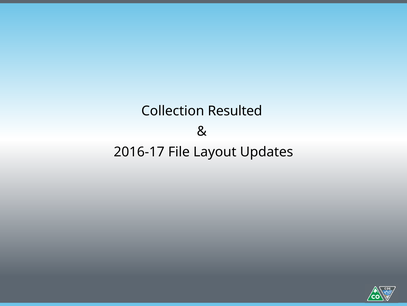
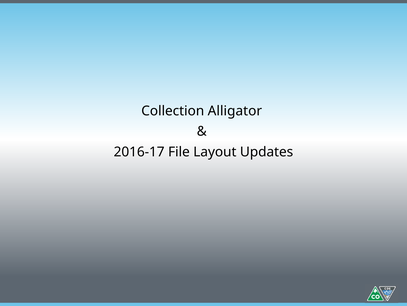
Resulted: Resulted -> Alligator
